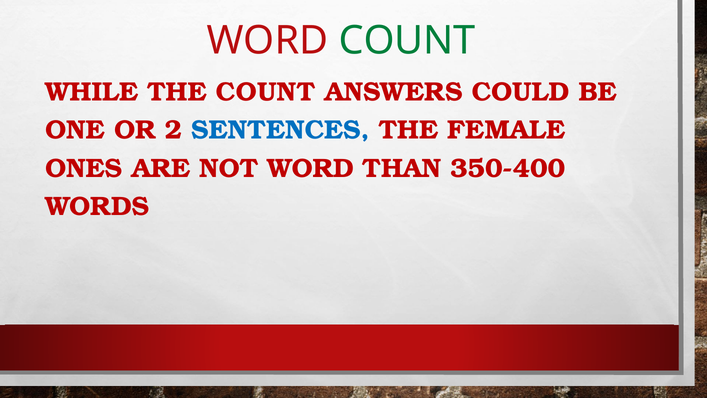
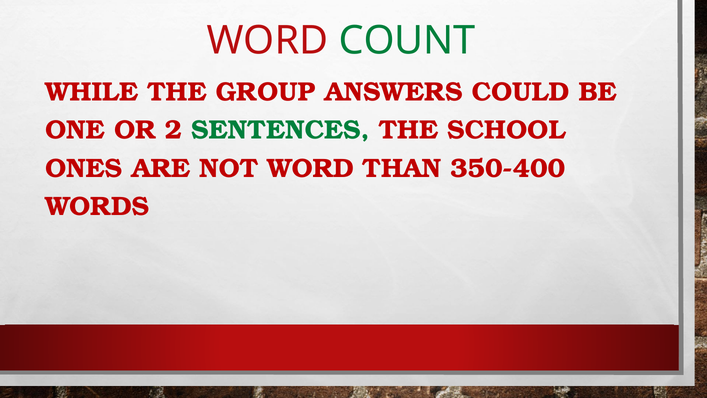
THE COUNT: COUNT -> GROUP
SENTENCES colour: blue -> green
FEMALE: FEMALE -> SCHOOL
